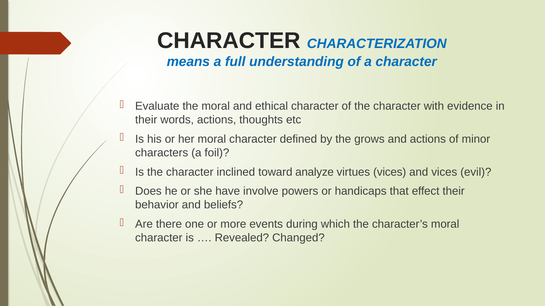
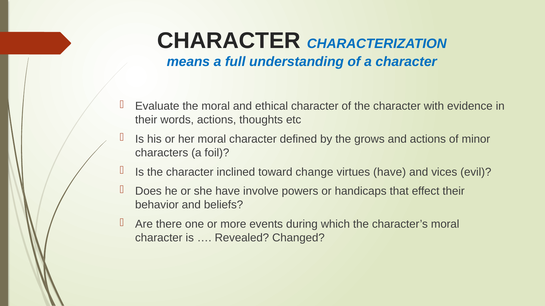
analyze: analyze -> change
virtues vices: vices -> have
